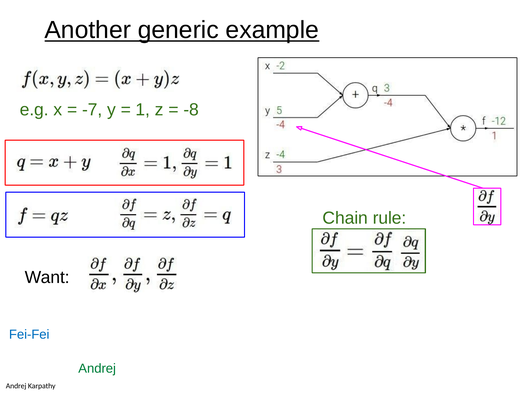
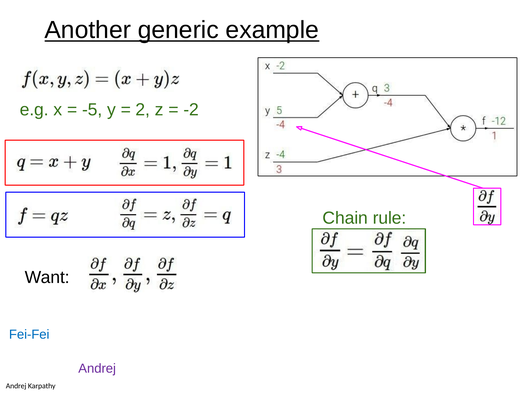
-7: -7 -> -5
1: 1 -> 2
-8: -8 -> -2
Andrej at (97, 369) colour: green -> purple
